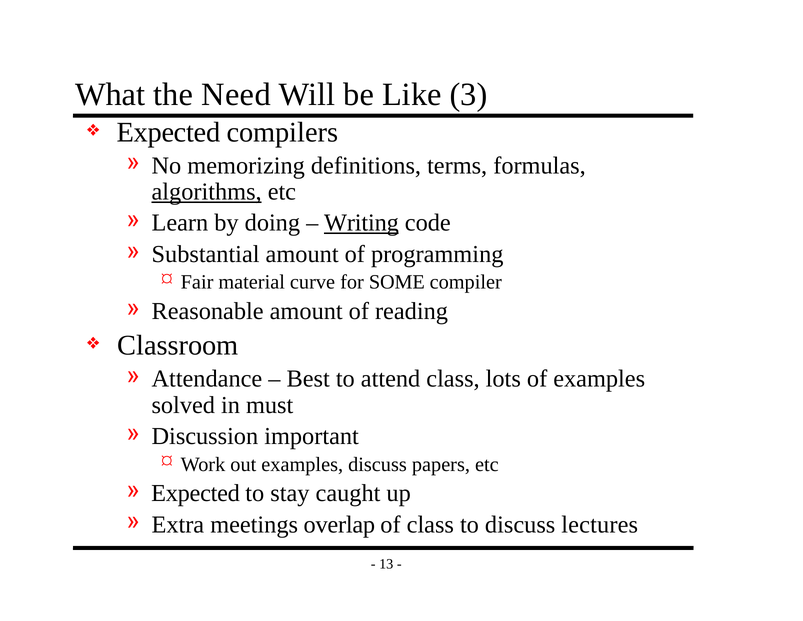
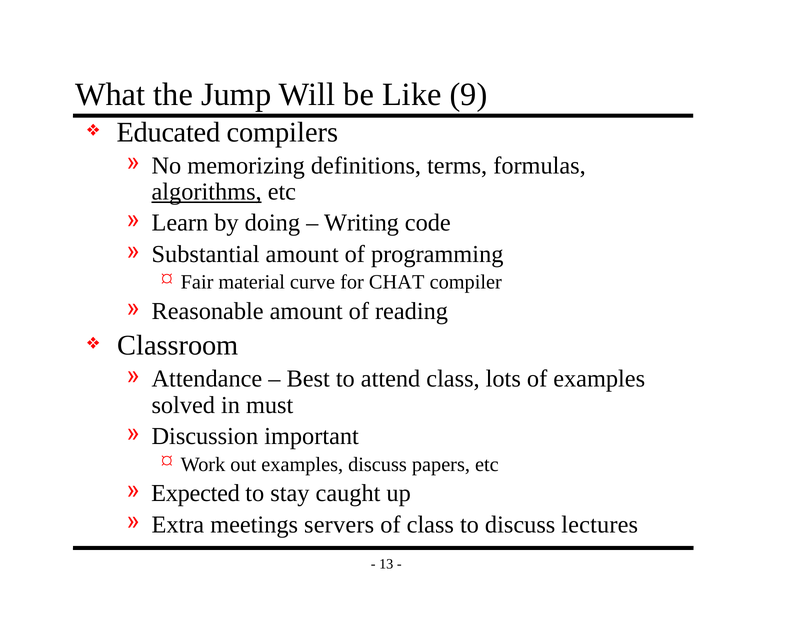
Need: Need -> Jump
3: 3 -> 9
Expected at (169, 132): Expected -> Educated
Writing underline: present -> none
SOME: SOME -> CHAT
overlap: overlap -> servers
